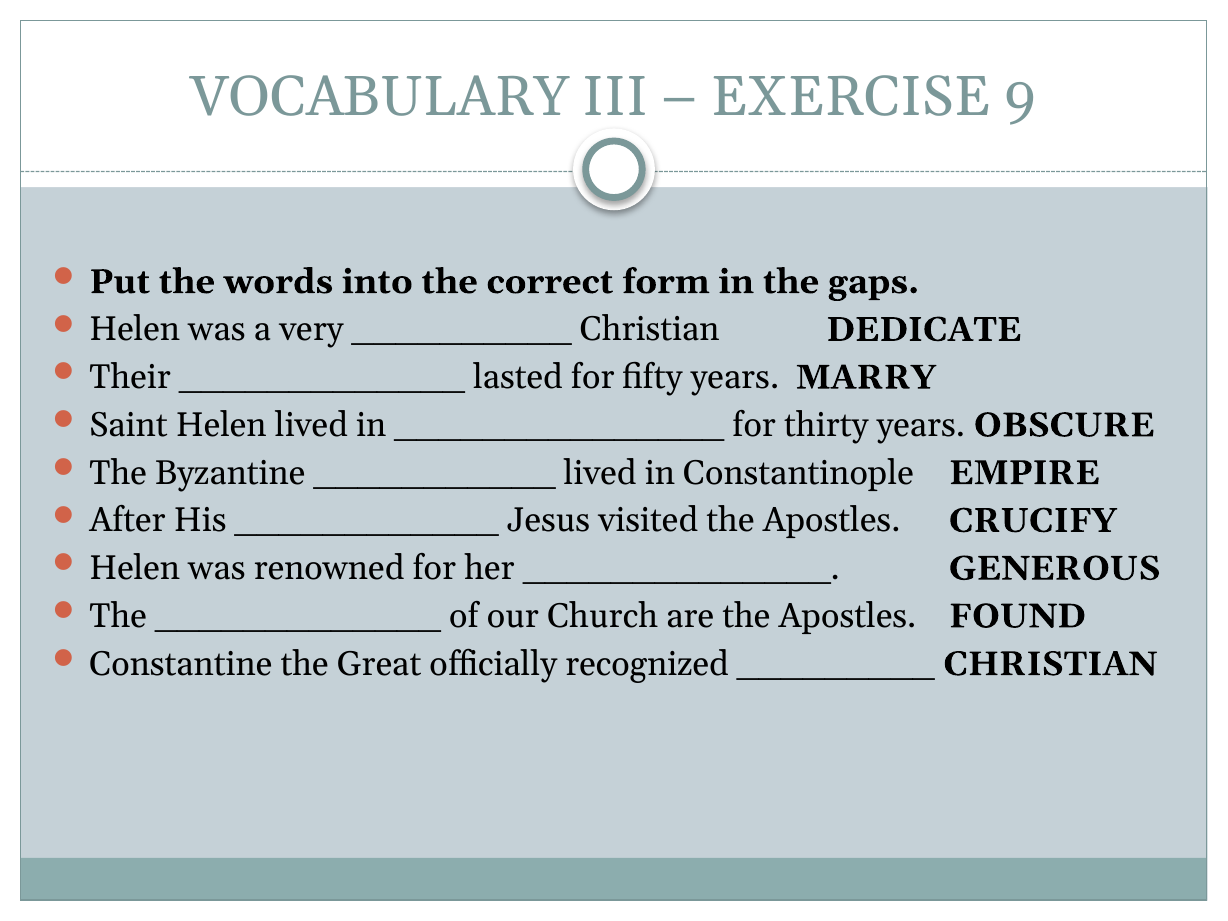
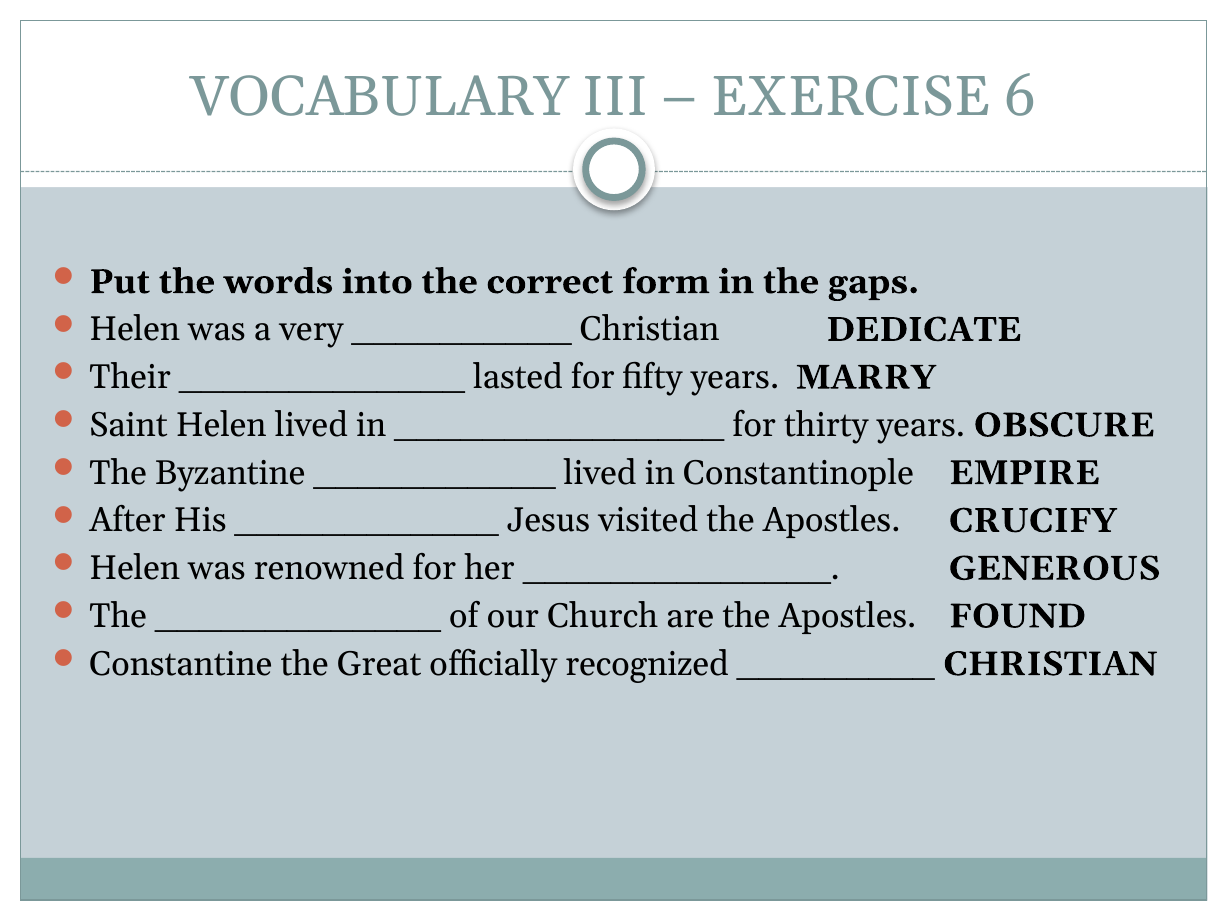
9: 9 -> 6
